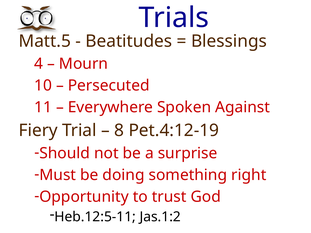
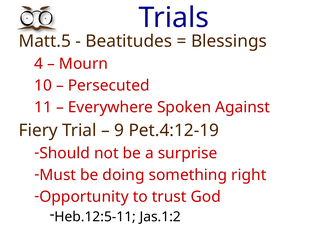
8: 8 -> 9
